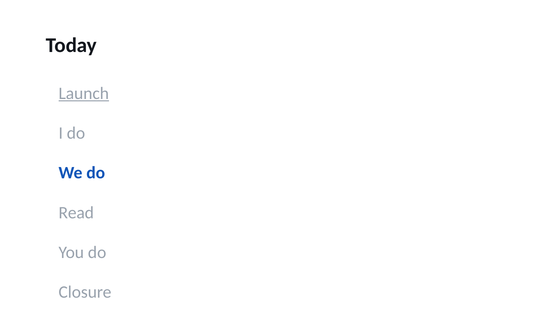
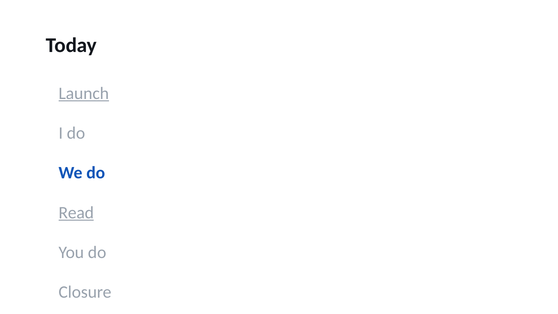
Read underline: none -> present
